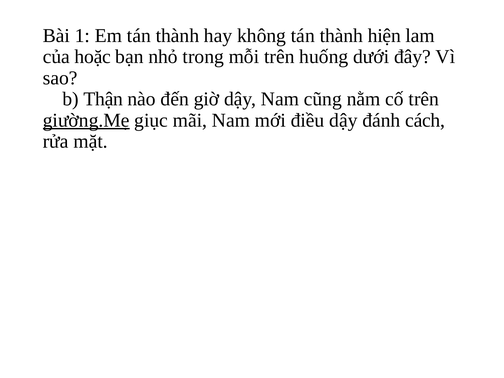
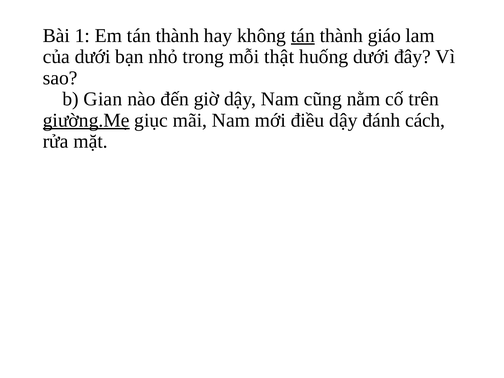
tán at (303, 36) underline: none -> present
hiện: hiện -> giáo
của hoặc: hoặc -> dưới
mỗi trên: trên -> thật
Thận: Thận -> Gian
